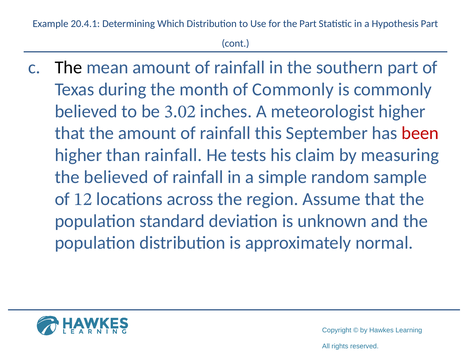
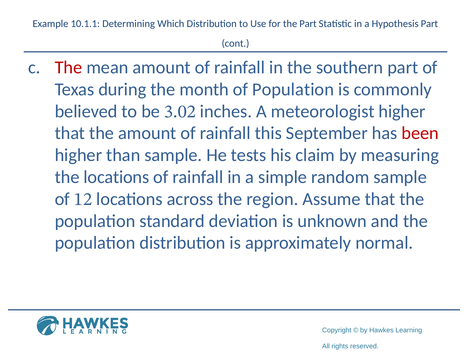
20.4.1: 20.4.1 -> 10.1.1
The at (68, 68) colour: black -> red
of Commonly: Commonly -> Population
than rainfall: rainfall -> sample
the believed: believed -> locations
